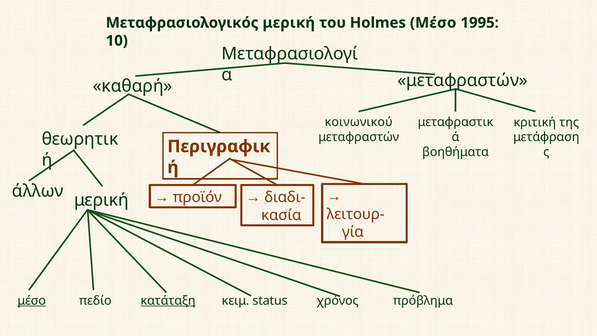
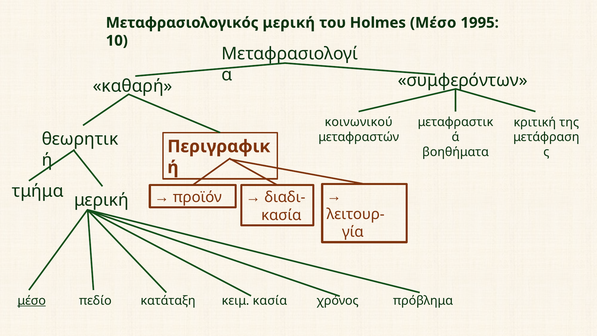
καθαρή μεταφραστών: μεταφραστών -> συμφερόντων
άλλων: άλλων -> τμήμα
κατάταξη underline: present -> none
κειμ status: status -> κασία
